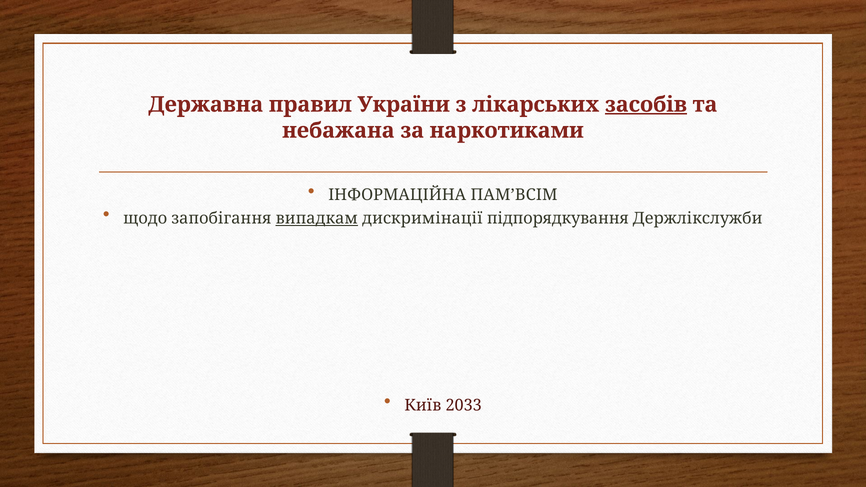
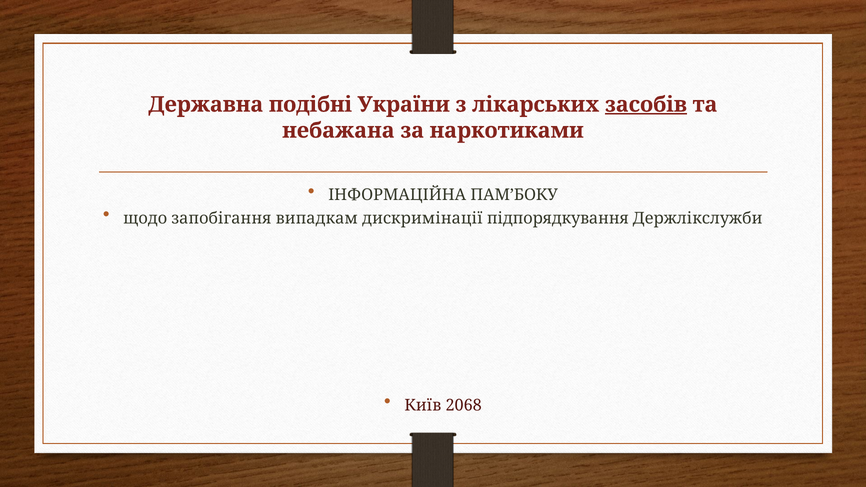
правил: правил -> подібні
ПАМ’ВСІМ: ПАМ’ВСІМ -> ПАМ’БОКУ
випадкам underline: present -> none
2033: 2033 -> 2068
